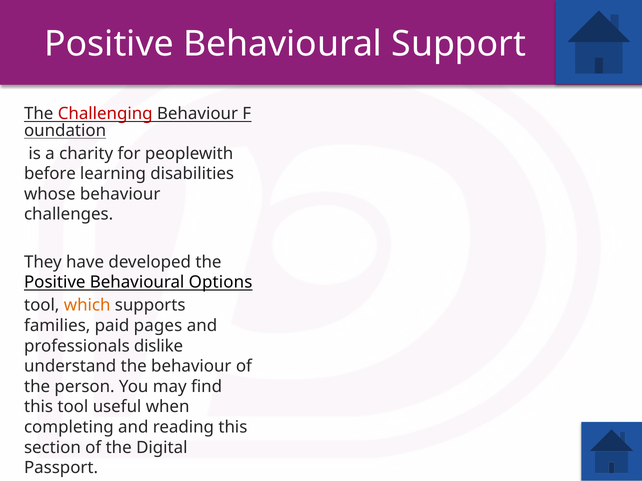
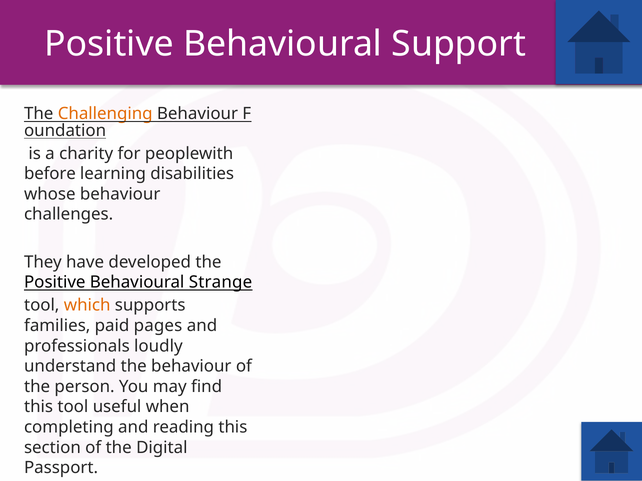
Challenging colour: red -> orange
Options: Options -> Strange
dislike: dislike -> loudly
